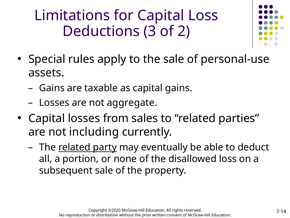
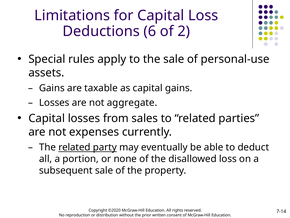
3: 3 -> 6
including: including -> expenses
